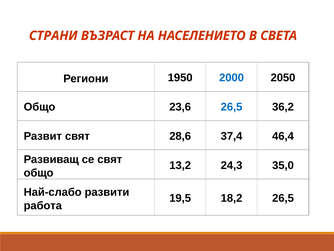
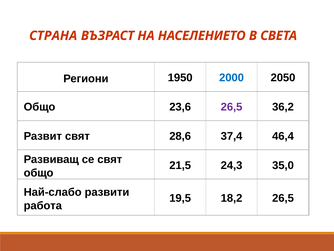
СТРАНИ: СТРАНИ -> СТРАНА
26,5 at (232, 107) colour: blue -> purple
13,2: 13,2 -> 21,5
